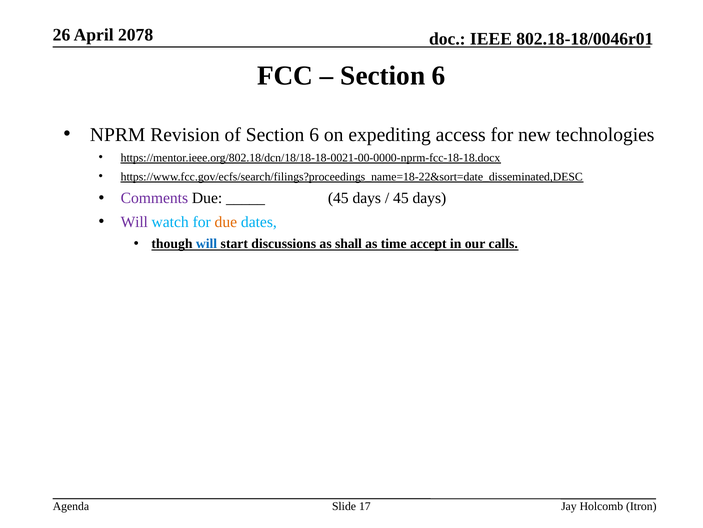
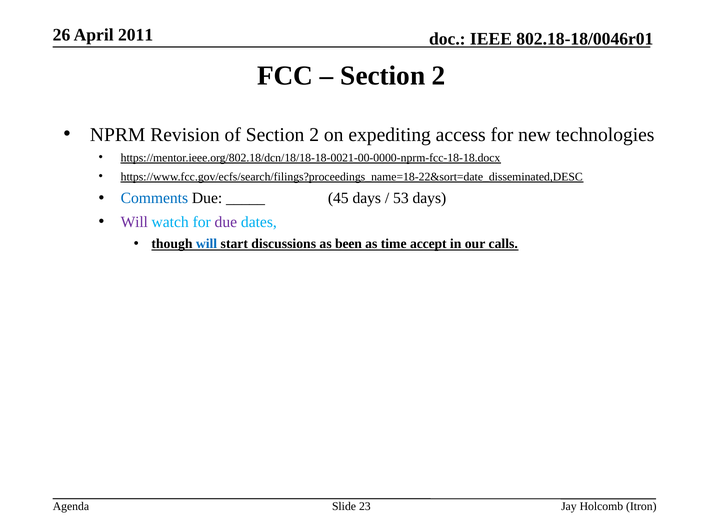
2078: 2078 -> 2011
6 at (439, 75): 6 -> 2
of Section 6: 6 -> 2
Comments colour: purple -> blue
45 at (401, 198): 45 -> 53
due at (226, 222) colour: orange -> purple
shall: shall -> been
17: 17 -> 23
